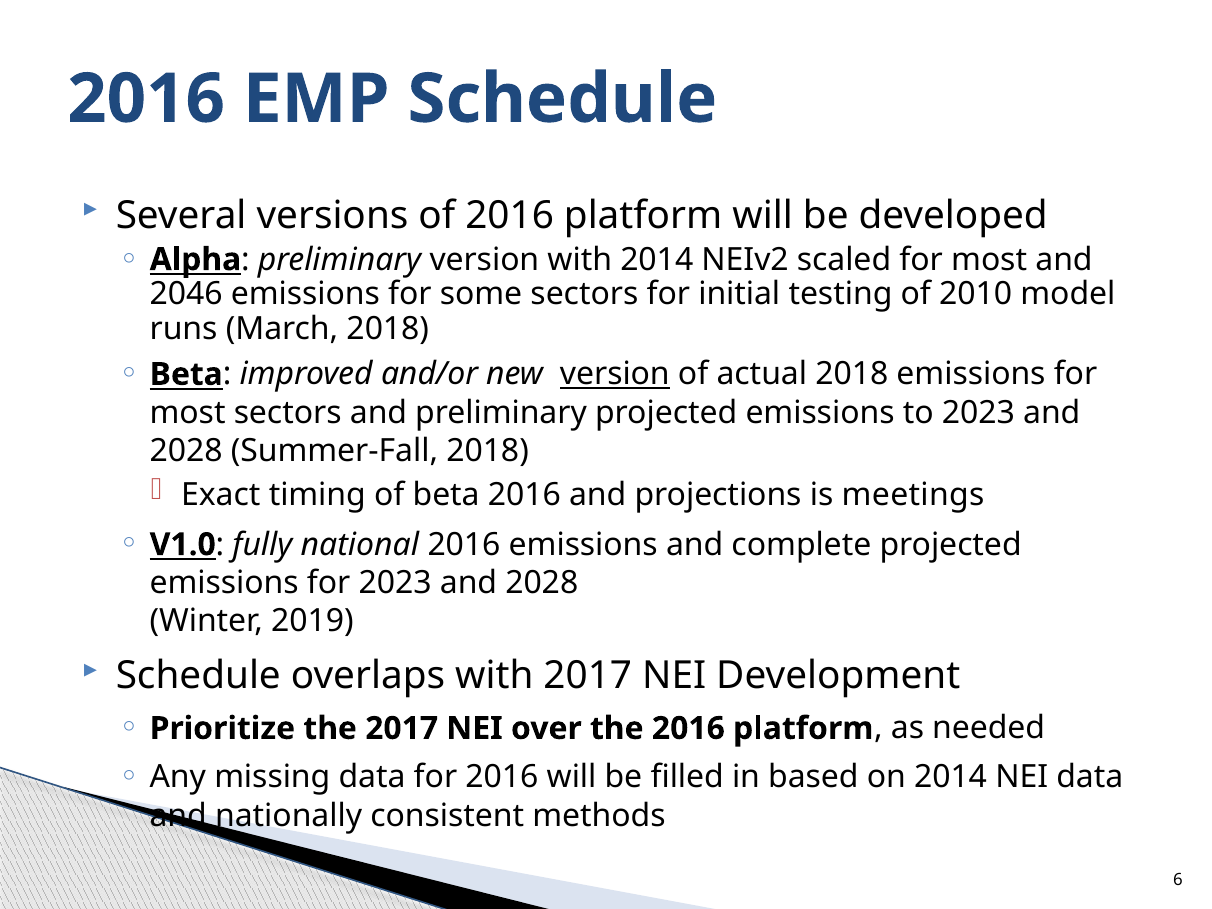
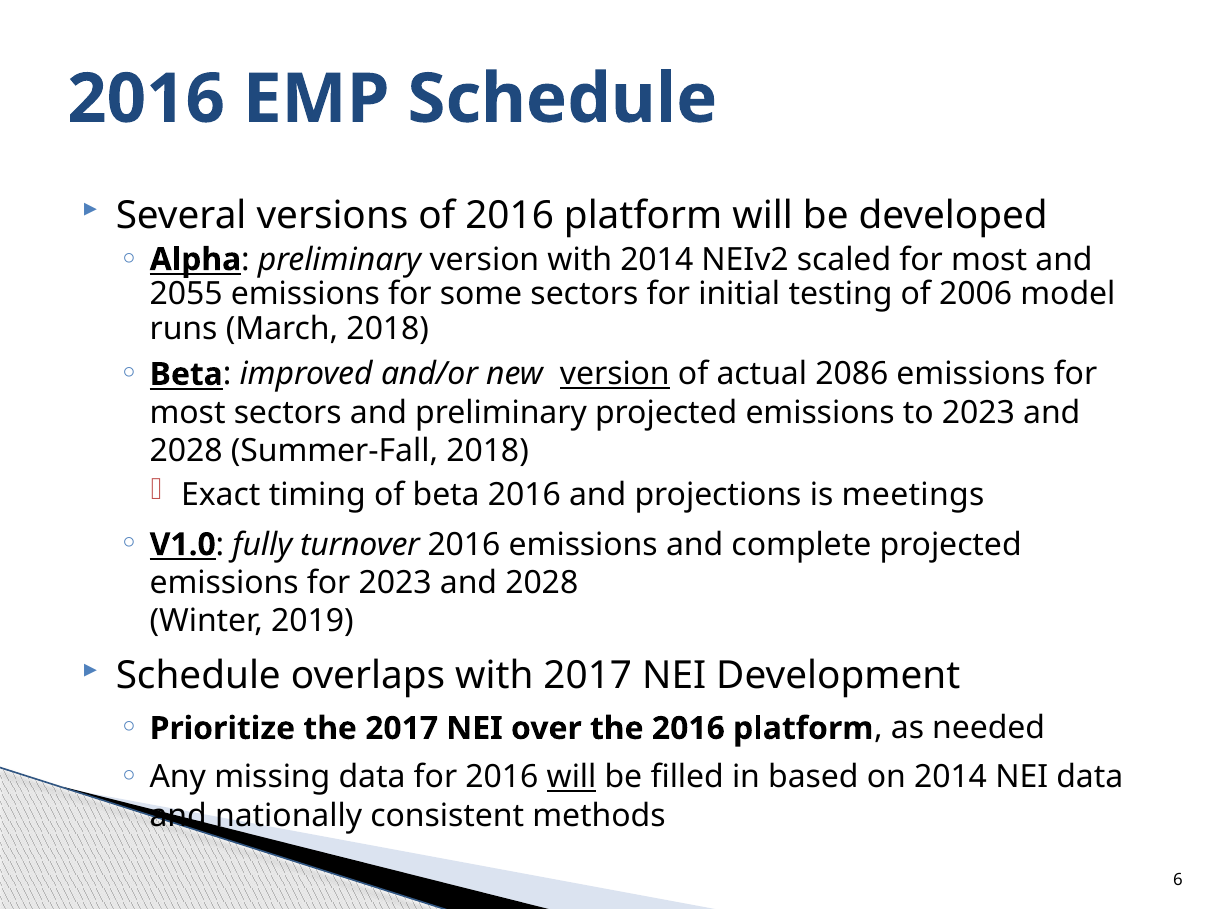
2046: 2046 -> 2055
2010: 2010 -> 2006
actual 2018: 2018 -> 2086
national: national -> turnover
will at (572, 777) underline: none -> present
